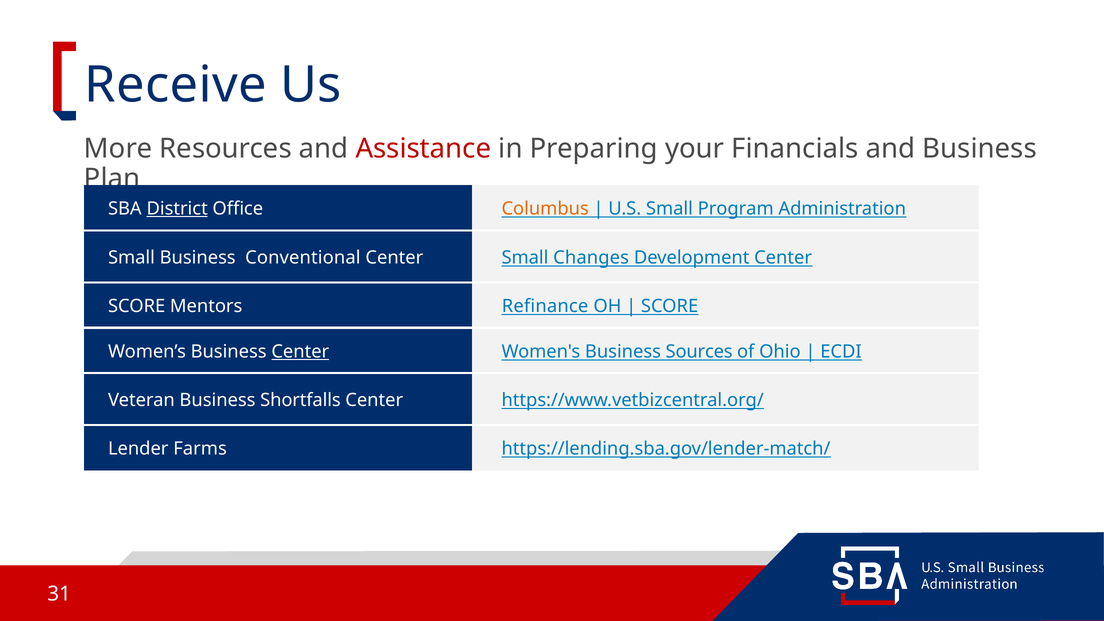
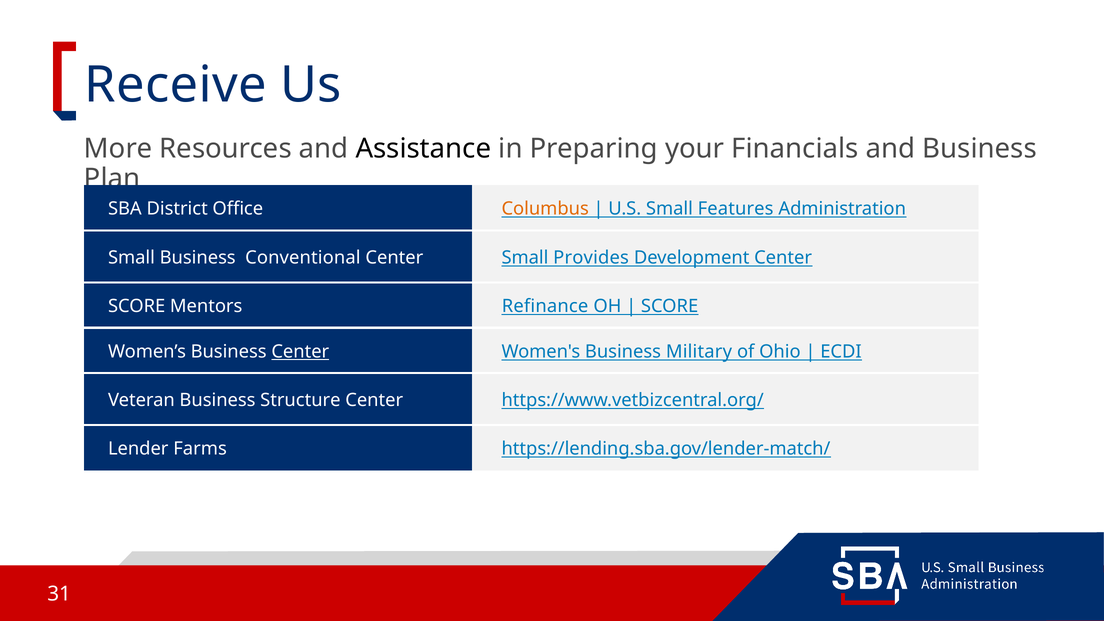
Assistance colour: red -> black
District underline: present -> none
Program: Program -> Features
Changes: Changes -> Provides
Sources: Sources -> Military
Shortfalls: Shortfalls -> Structure
